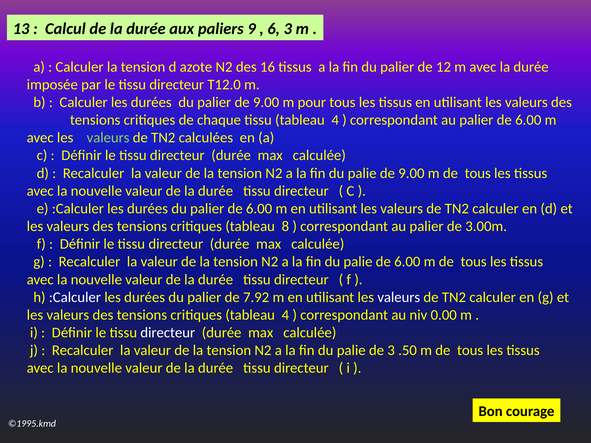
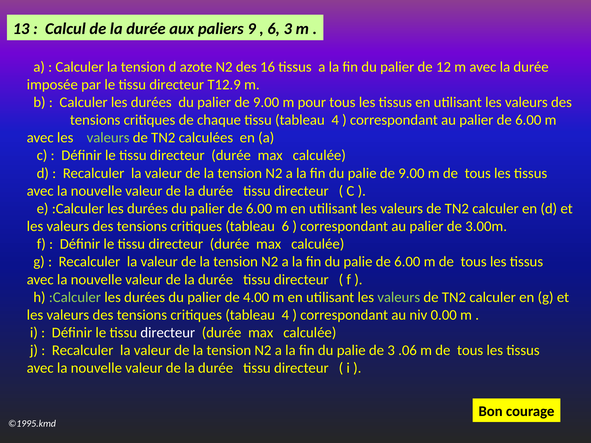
T12.0: T12.0 -> T12.9
tableau 8: 8 -> 6
:Calculer at (75, 297) colour: white -> light green
7.92: 7.92 -> 4.00
valeurs at (399, 297) colour: white -> light green
.50: .50 -> .06
